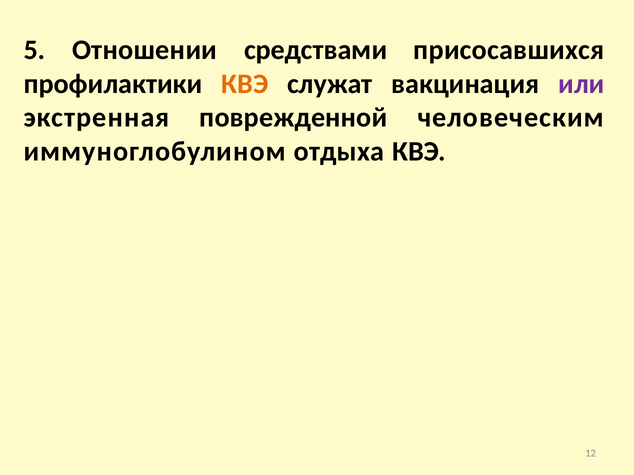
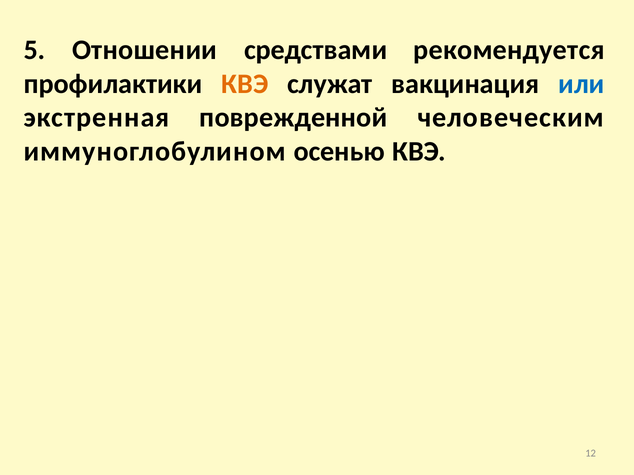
присосавшихся: присосавшихся -> рекомендуется
или colour: purple -> blue
отдыха: отдыха -> осенью
